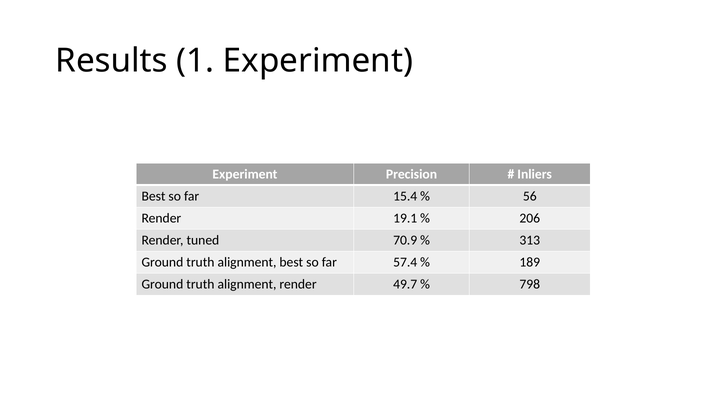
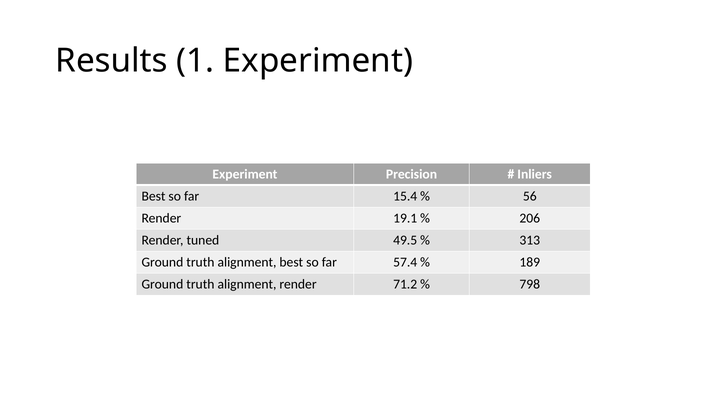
70.9: 70.9 -> 49.5
49.7: 49.7 -> 71.2
